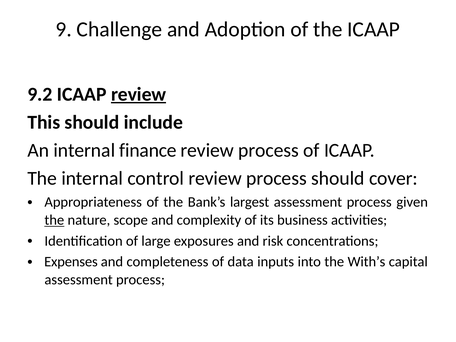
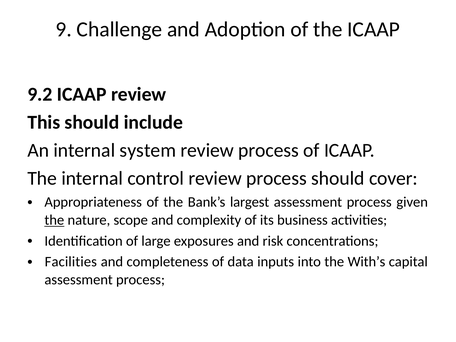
review at (139, 94) underline: present -> none
finance: finance -> system
Expenses: Expenses -> Facilities
